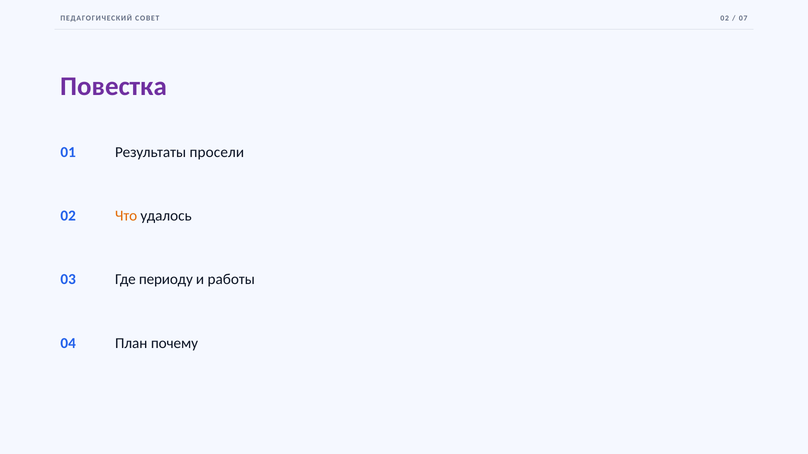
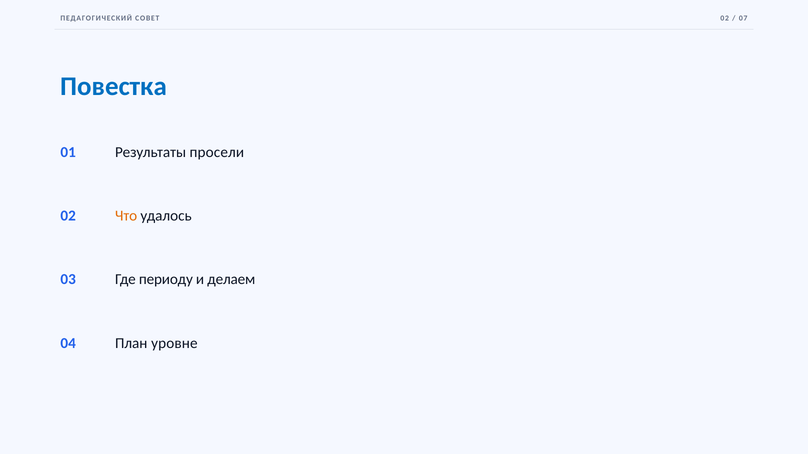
Повестка colour: purple -> blue
работы: работы -> делаем
почему: почему -> уровне
